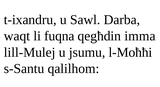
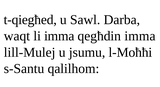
t-ixandru: t-ixandru -> t-qiegħed
li fuqna: fuqna -> imma
